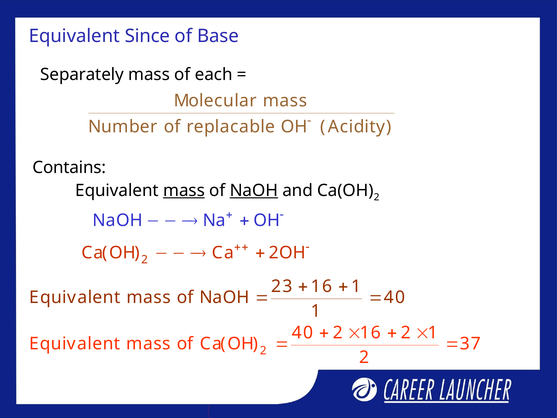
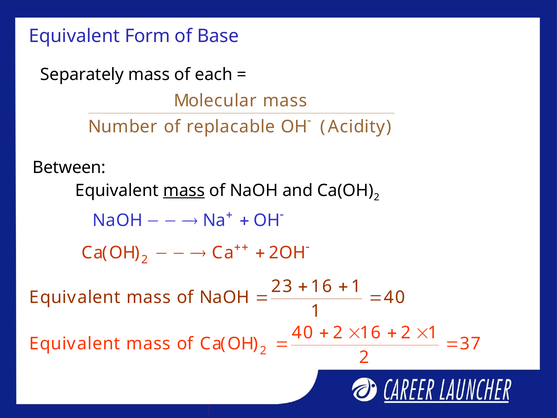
Since: Since -> Form
Contains: Contains -> Between
NaOH at (254, 191) underline: present -> none
